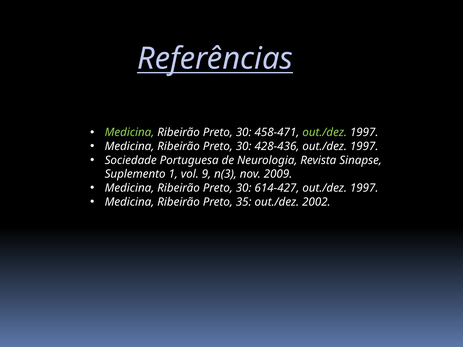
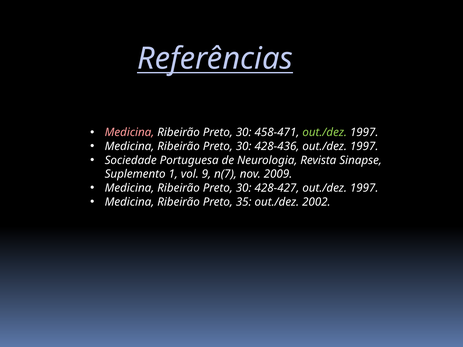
Medicina at (129, 133) colour: light green -> pink
n(3: n(3 -> n(7
614-427: 614-427 -> 428-427
